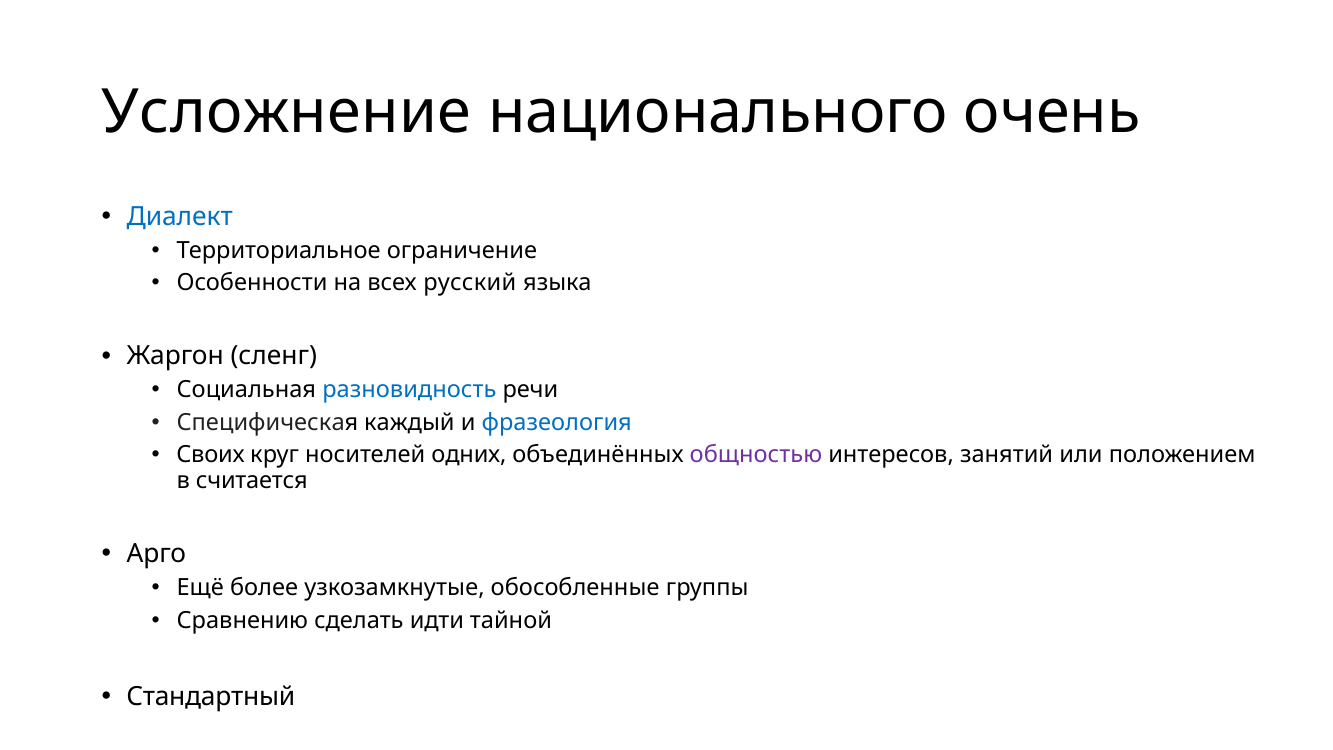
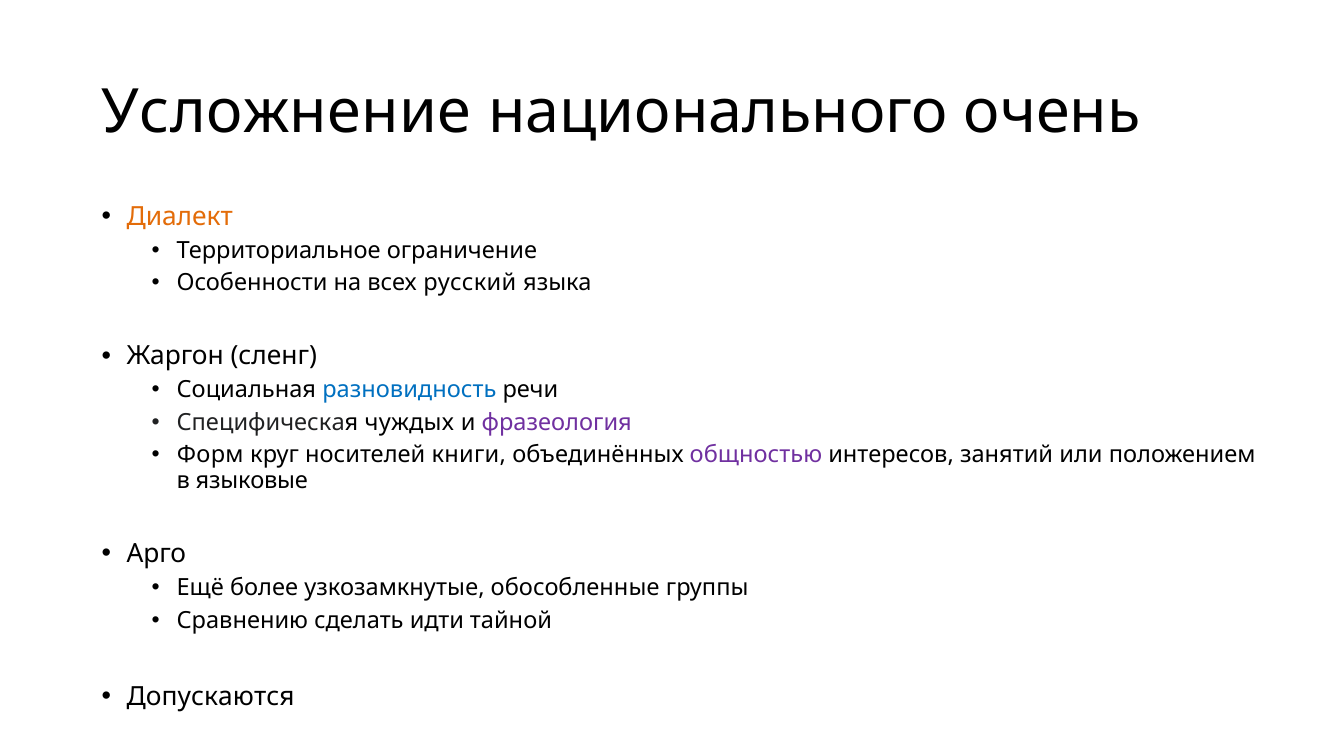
Диалект colour: blue -> orange
каждый: каждый -> чуждых
фразеология colour: blue -> purple
Своих: Своих -> Форм
одних: одних -> книги
считается: считается -> языковые
Cтандартный: Cтандартный -> Допускаются
